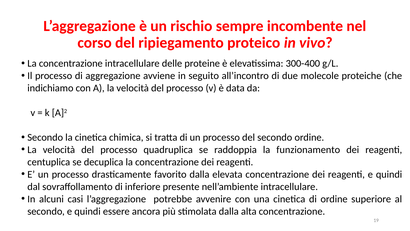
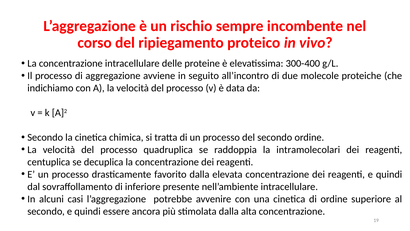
funzionamento: funzionamento -> intramolecolari
